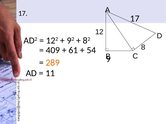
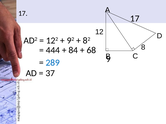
409: 409 -> 444
61: 61 -> 84
54: 54 -> 68
289 colour: orange -> blue
11: 11 -> 37
